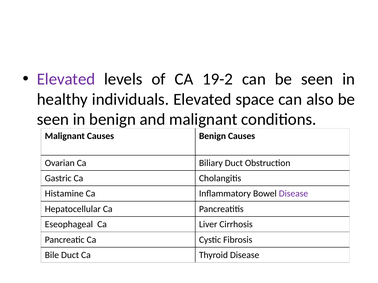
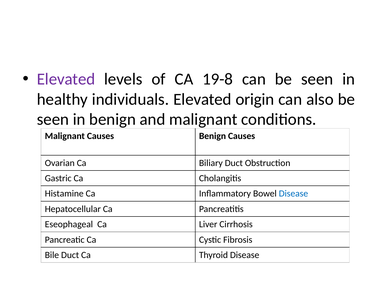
19-2: 19-2 -> 19-8
space: space -> origin
Disease at (293, 194) colour: purple -> blue
